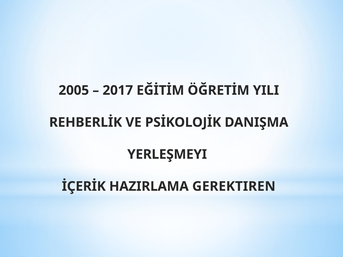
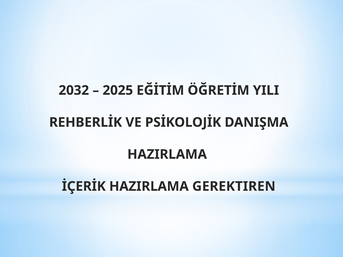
2005: 2005 -> 2032
2017: 2017 -> 2025
YERLEŞMEYI at (167, 154): YERLEŞMEYI -> HAZIRLAMA
